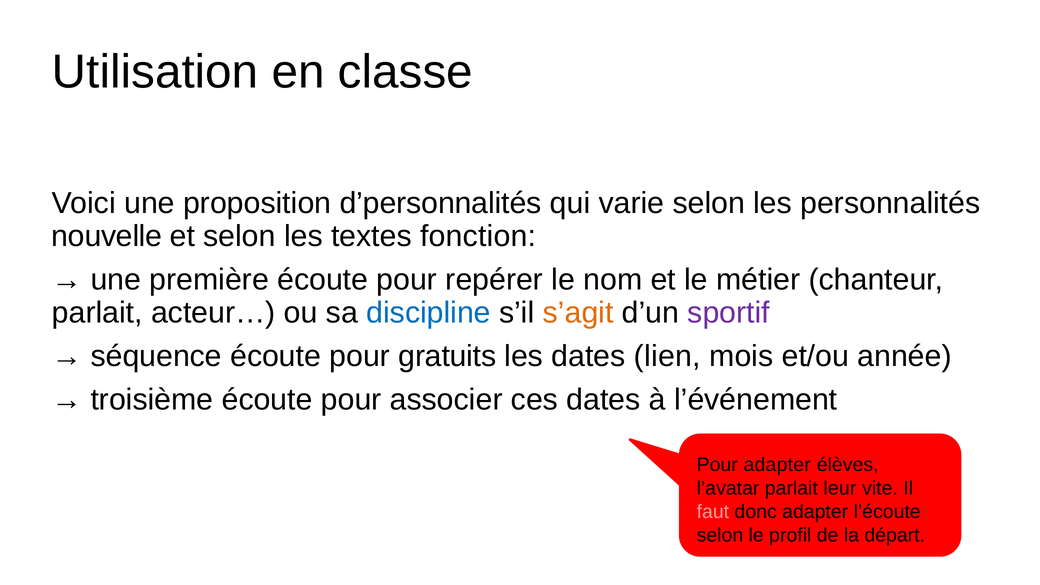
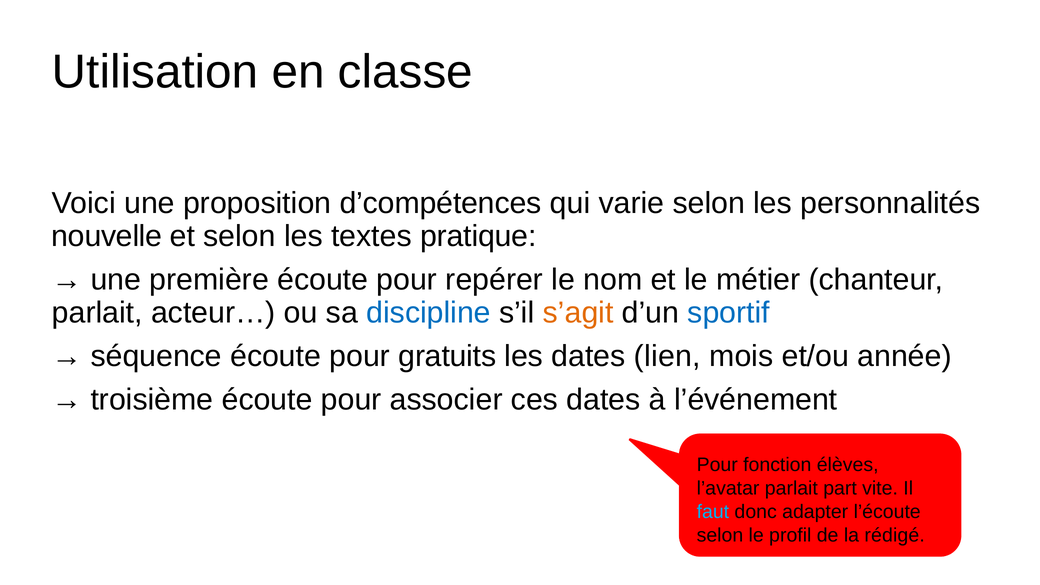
d’personnalités: d’personnalités -> d’compétences
fonction: fonction -> pratique
sportif colour: purple -> blue
Pour adapter: adapter -> fonction
leur: leur -> part
faut colour: pink -> light blue
départ: départ -> rédigé
